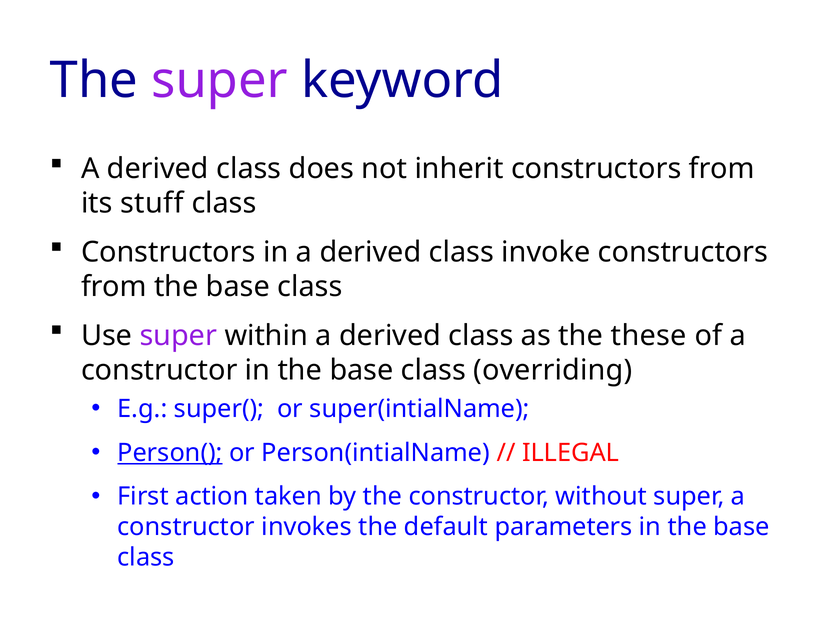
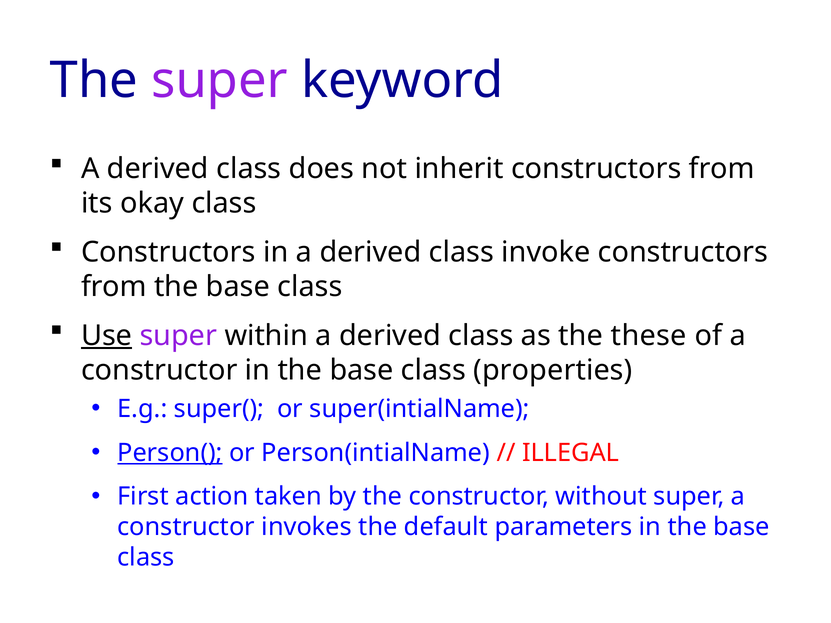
stuff: stuff -> okay
Use underline: none -> present
overriding: overriding -> properties
